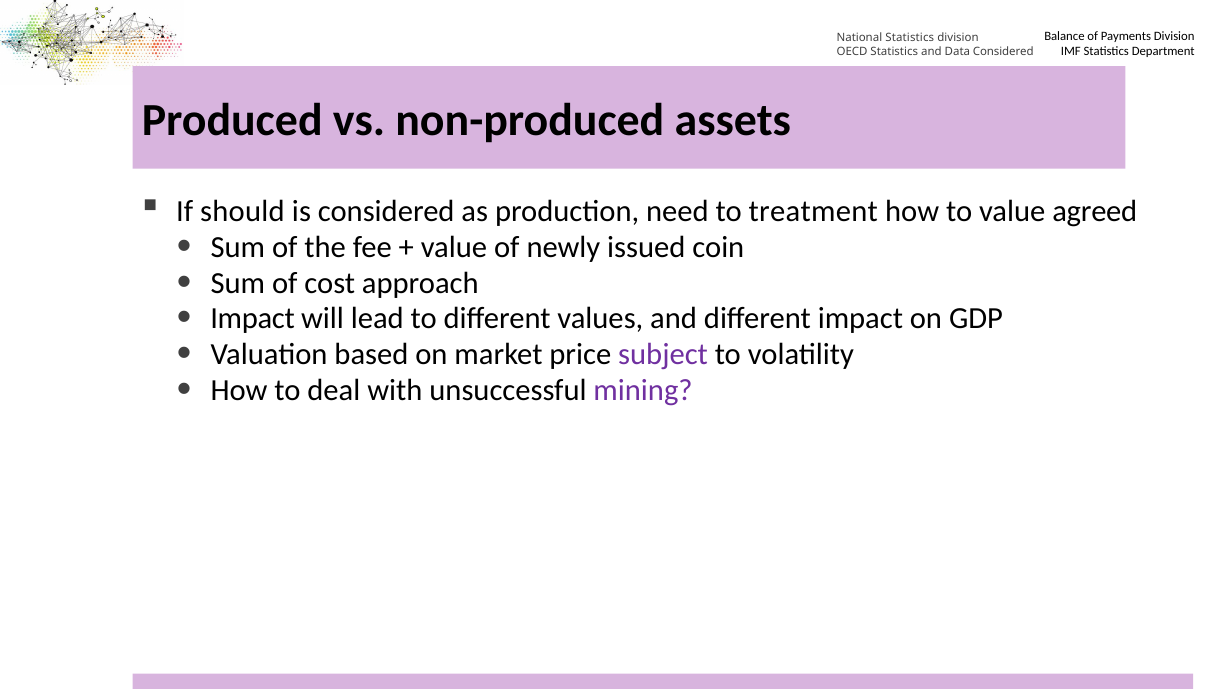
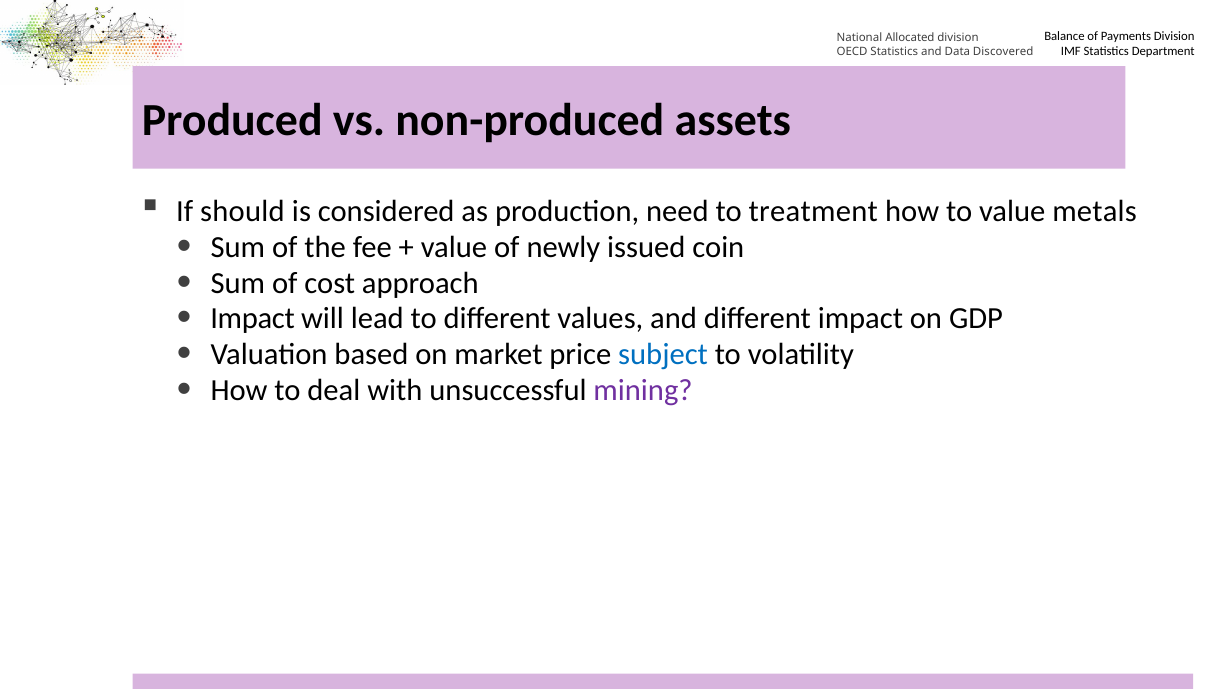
National Statistics: Statistics -> Allocated
Data Considered: Considered -> Discovered
agreed: agreed -> metals
subject colour: purple -> blue
